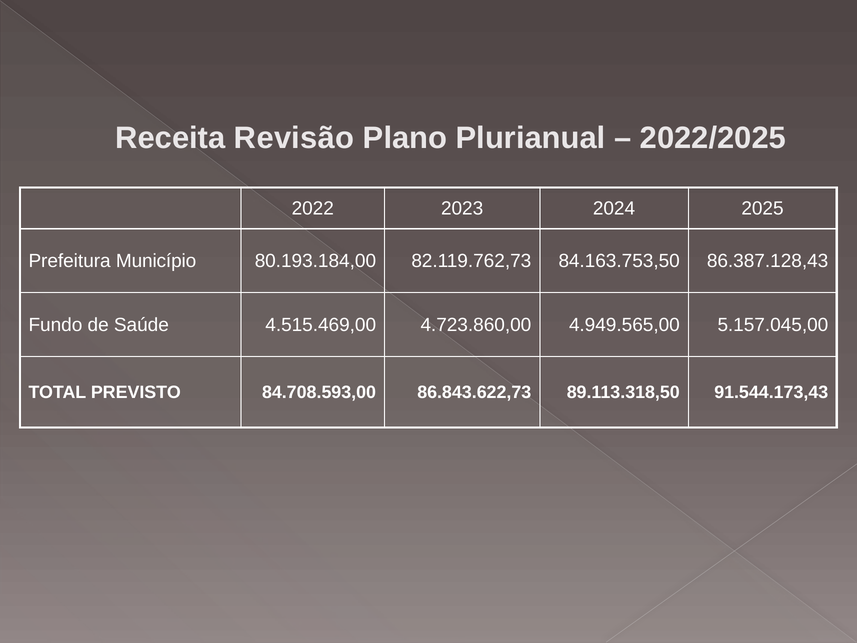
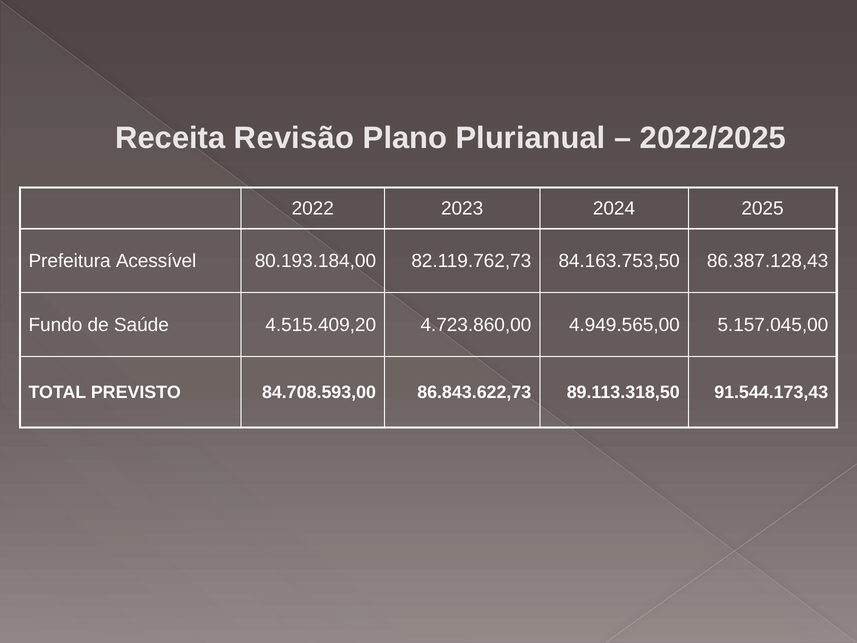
Município: Município -> Acessível
4.515.469,00: 4.515.469,00 -> 4.515.409,20
